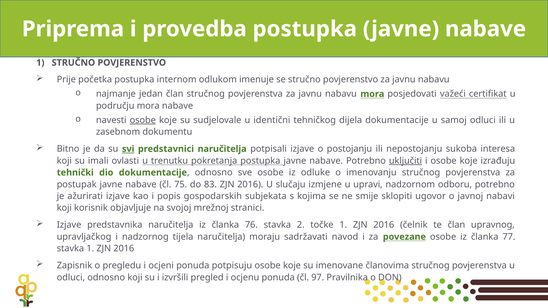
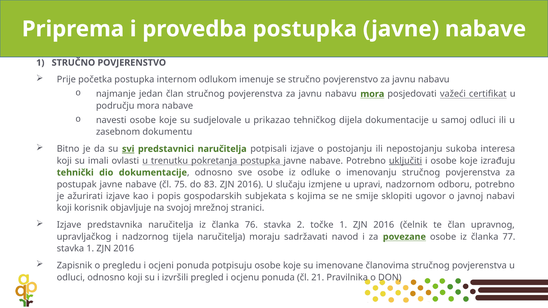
osobe at (143, 120) underline: present -> none
identični: identični -> prikazao
97: 97 -> 21
